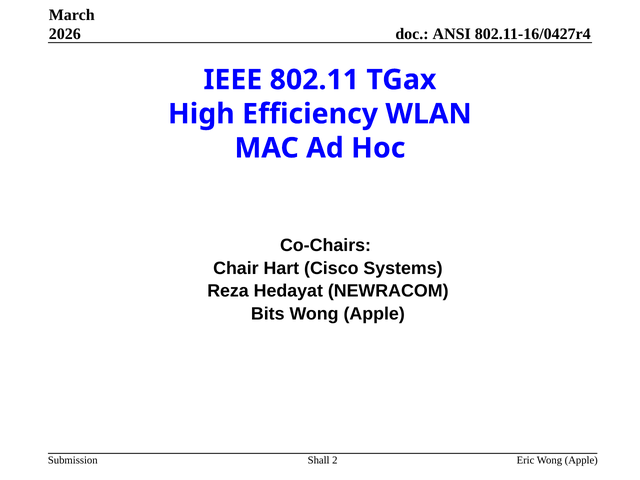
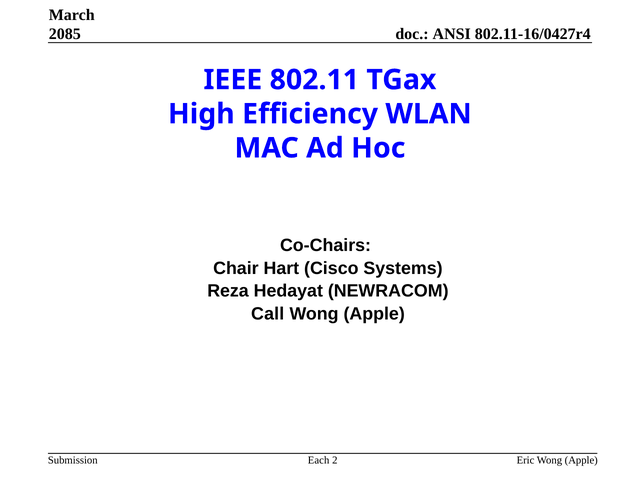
2026: 2026 -> 2085
Bits: Bits -> Call
Shall: Shall -> Each
